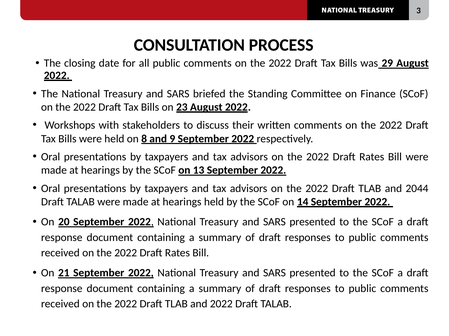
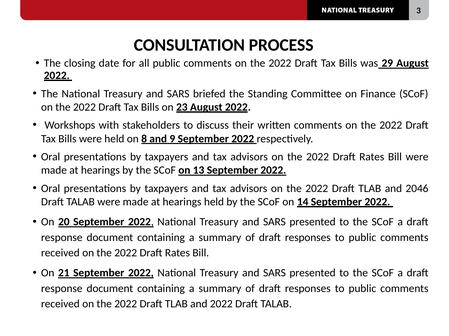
2044: 2044 -> 2046
